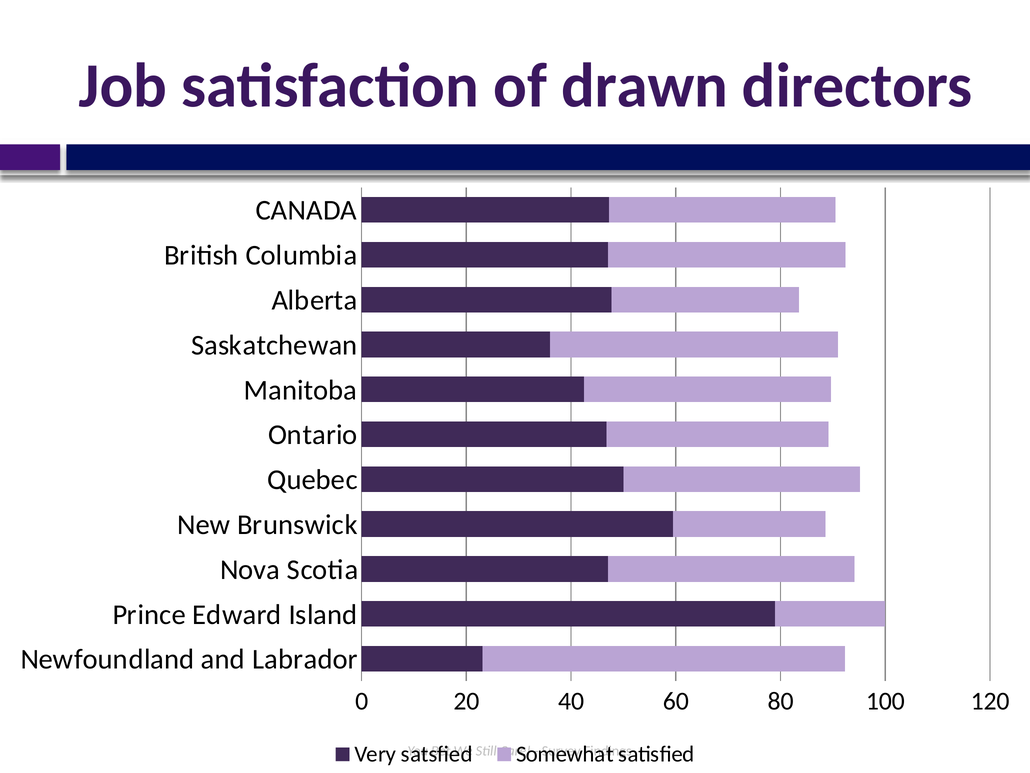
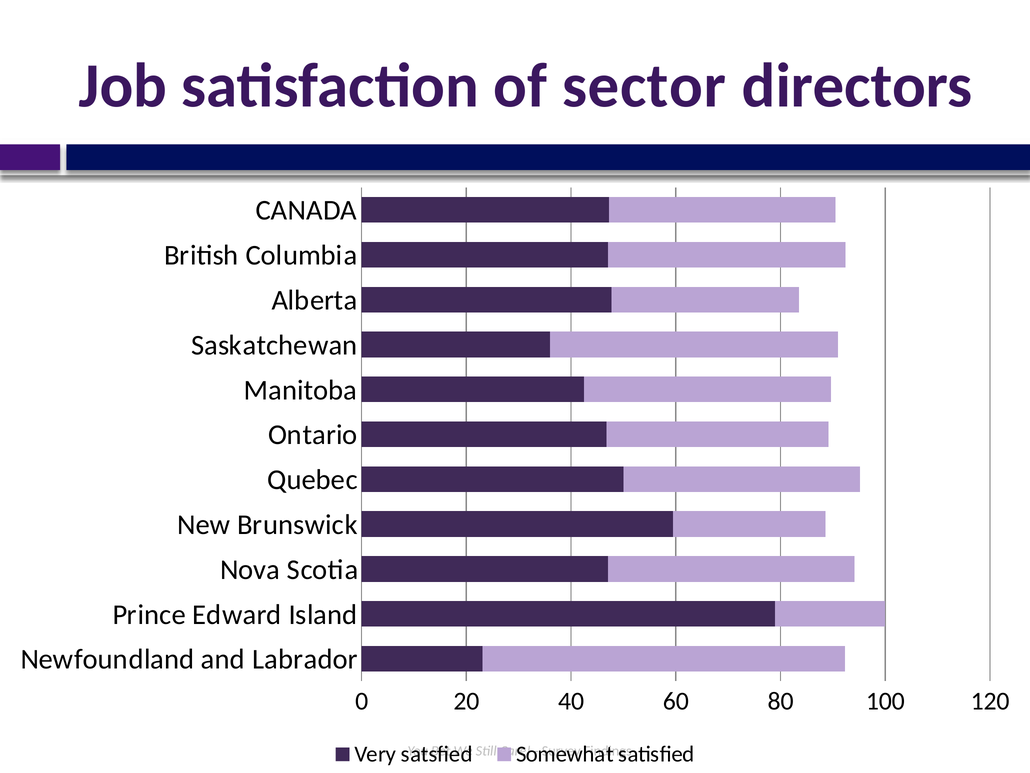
drawn: drawn -> sector
